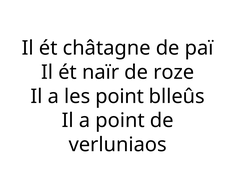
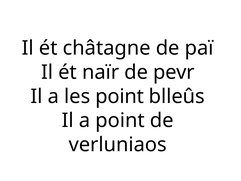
roze: roze -> pevr
